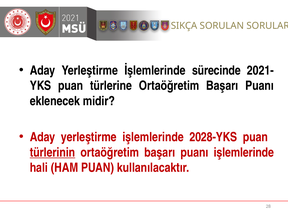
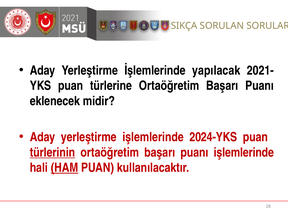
sürecinde: sürecinde -> yapılacak
2028-YKS: 2028-YKS -> 2024-YKS
HAM underline: none -> present
